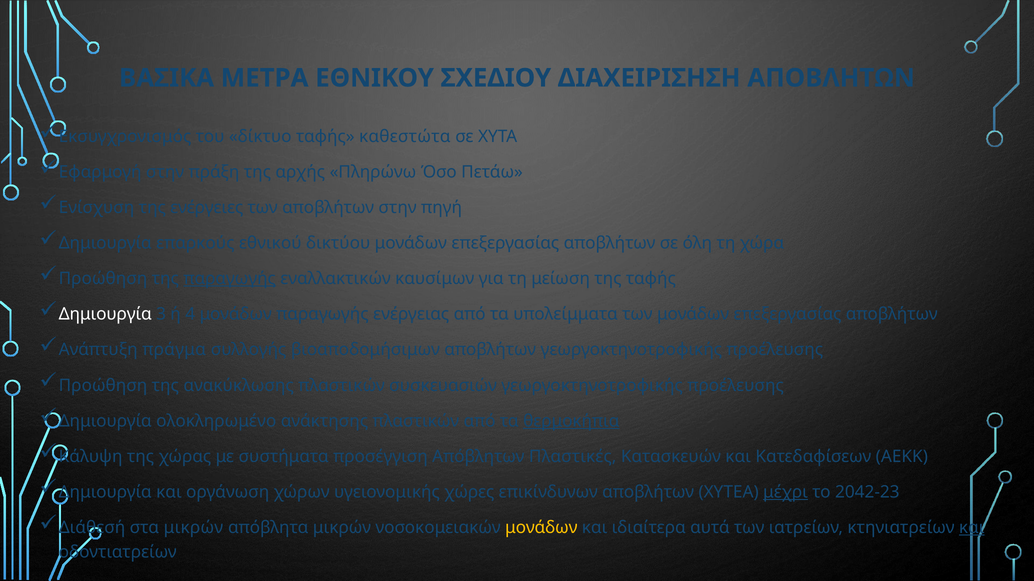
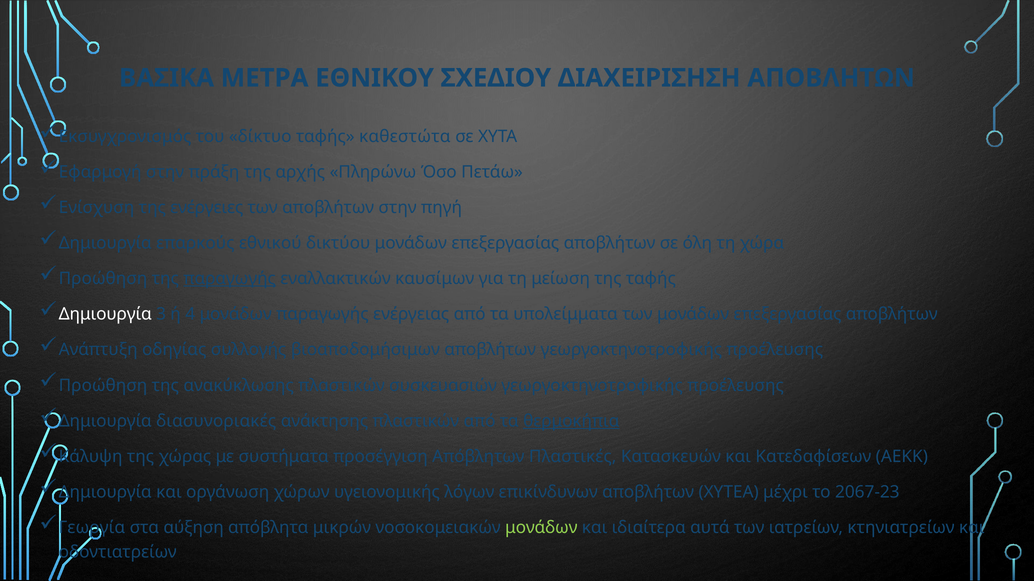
πράγμα: πράγμα -> οδηγίας
ολοκληρωμένο: ολοκληρωμένο -> διασυνοριακές
χώρες: χώρες -> λόγων
μέχρι underline: present -> none
2042-23: 2042-23 -> 2067-23
Διάθεσή: Διάθεσή -> Γεωργία
στα μικρών: μικρών -> αύξηση
μονάδων at (541, 528) colour: yellow -> light green
και at (972, 528) underline: present -> none
